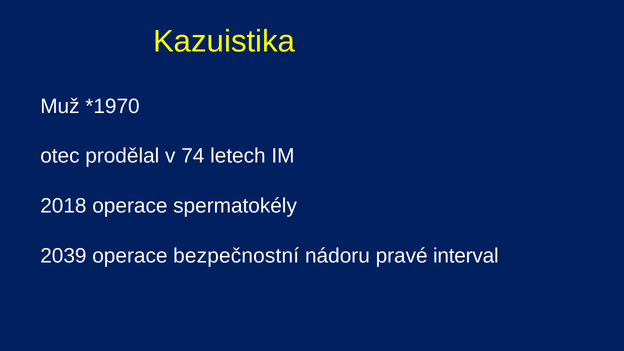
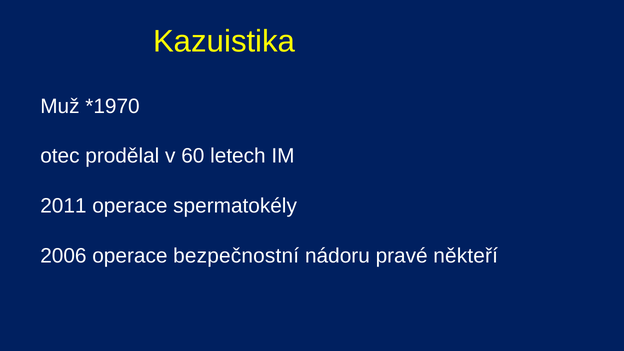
74: 74 -> 60
2018: 2018 -> 2011
2039: 2039 -> 2006
interval: interval -> někteří
